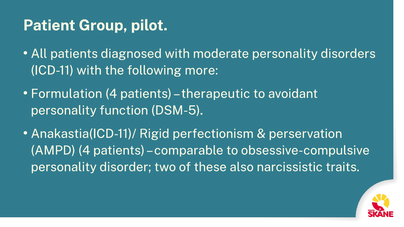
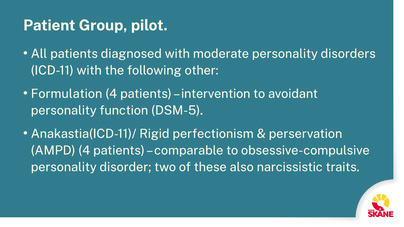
more: more -> other
therapeutic: therapeutic -> intervention
